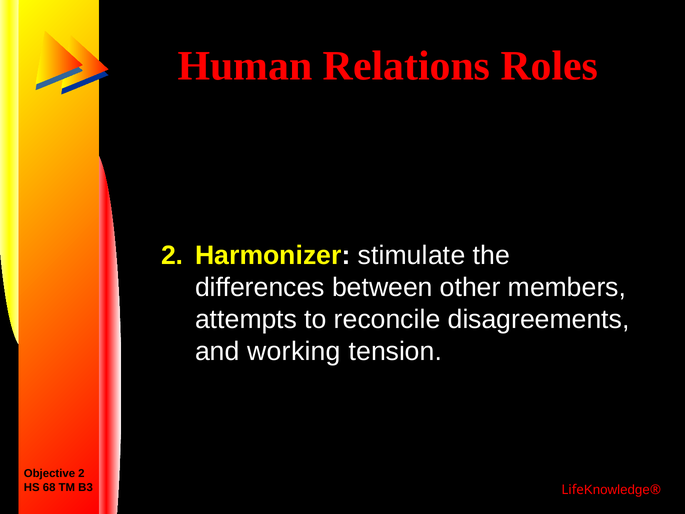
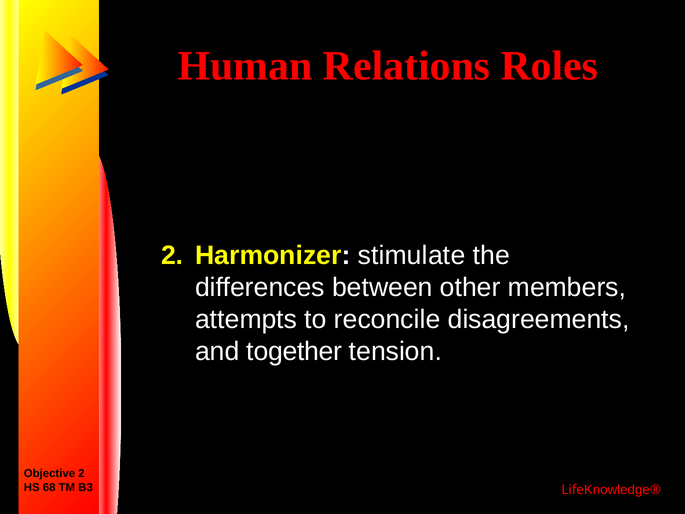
working: working -> together
